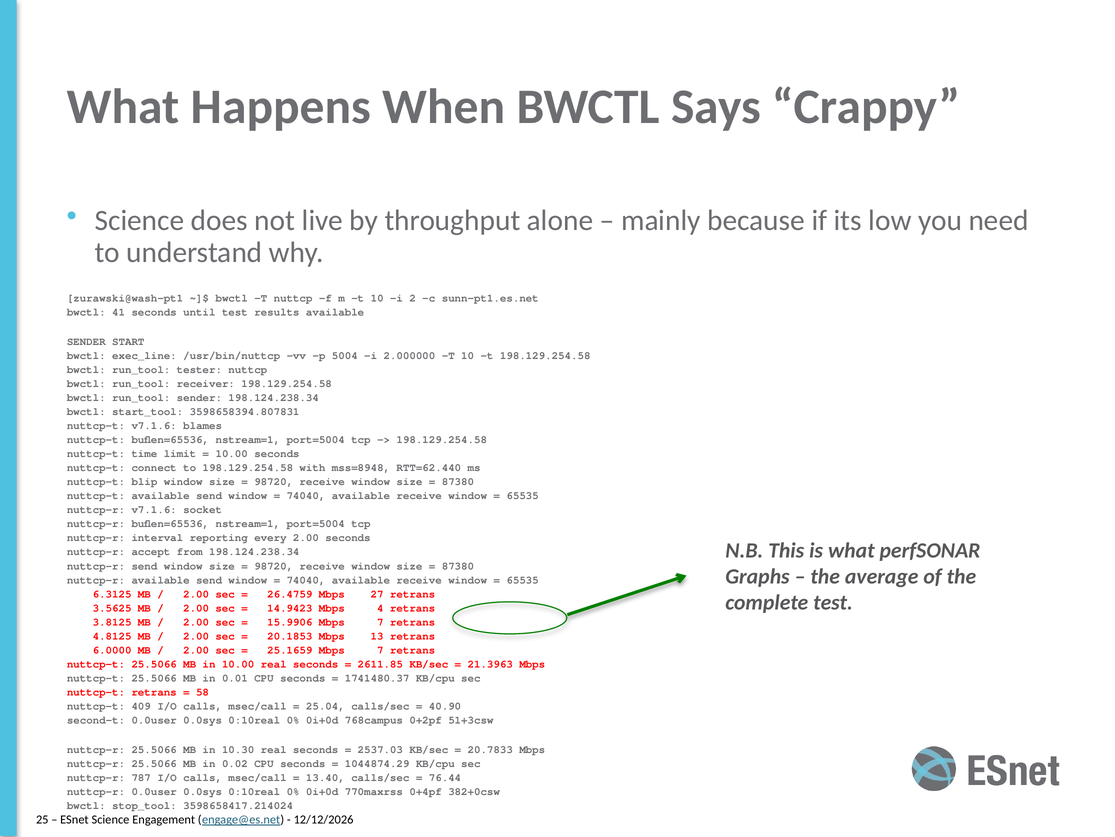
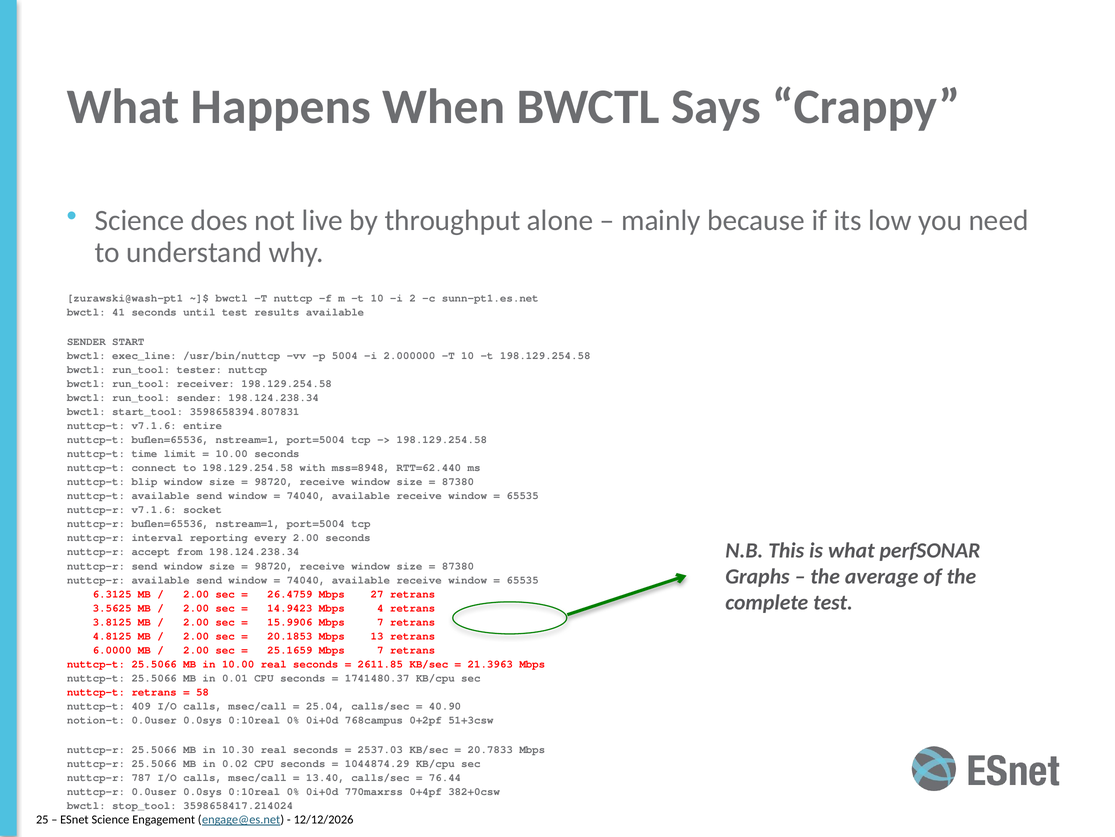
blames: blames -> entire
second-t: second-t -> notion-t
